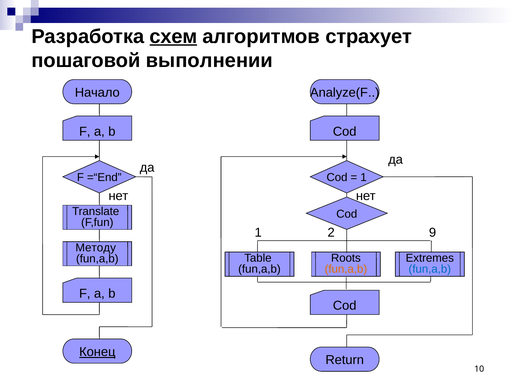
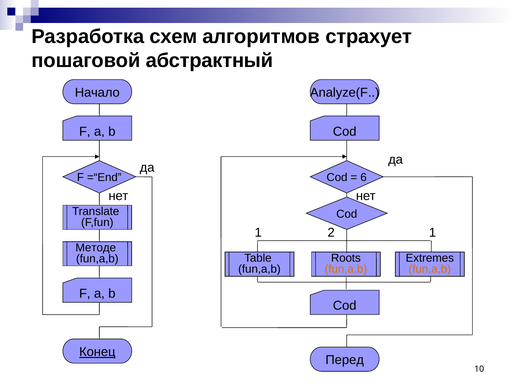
схем underline: present -> none
выполнении: выполнении -> абстрактный
1 at (364, 178): 1 -> 6
1 9: 9 -> 1
Методу: Методу -> Методе
fun,a,b at (430, 269) colour: blue -> orange
Return: Return -> Перед
